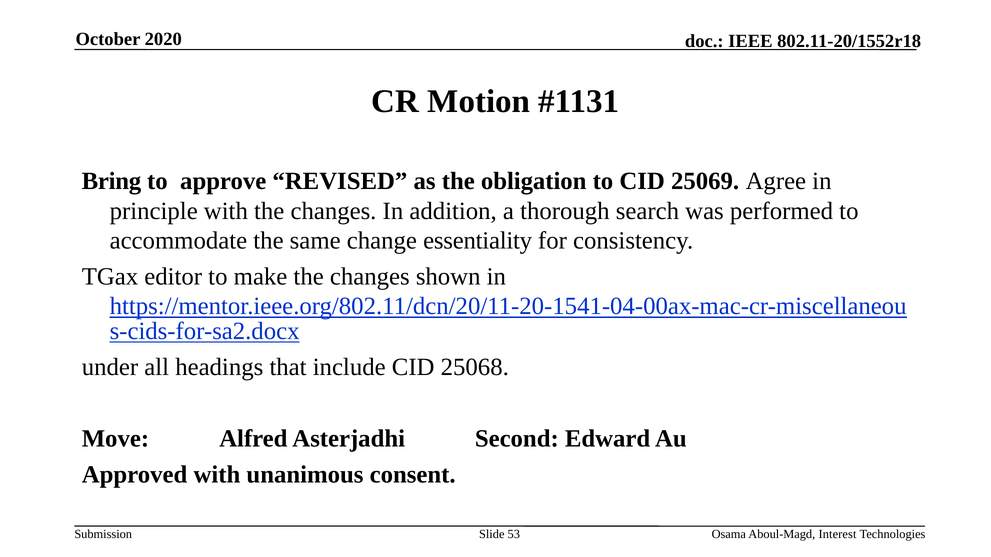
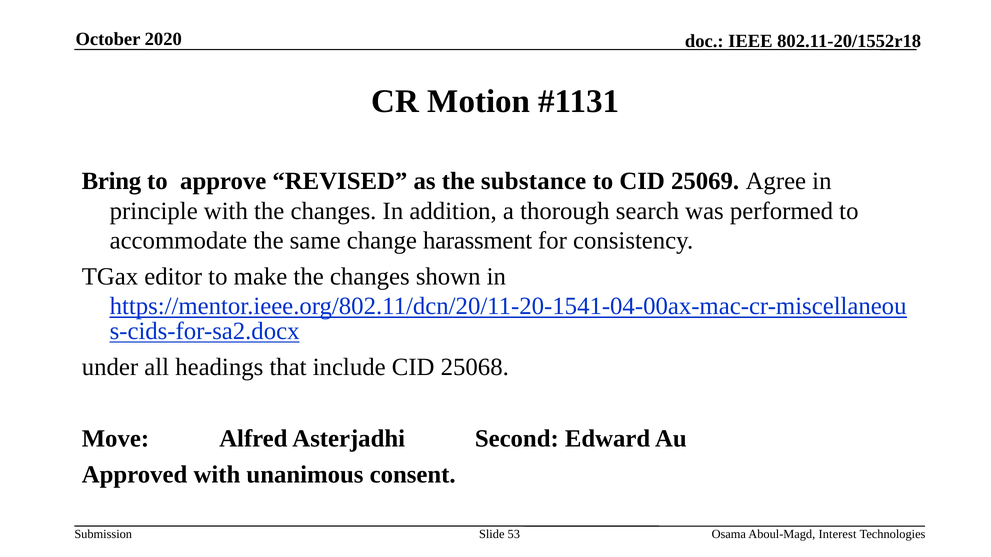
obligation: obligation -> substance
essentiality: essentiality -> harassment
